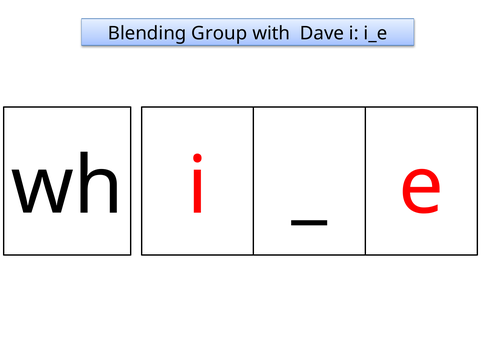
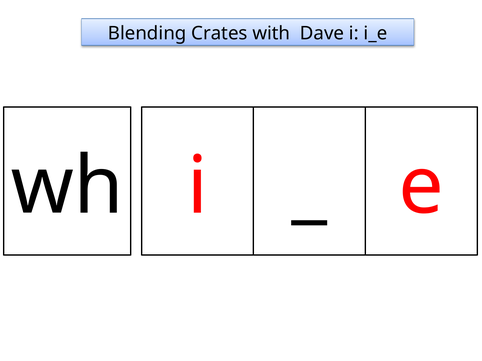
Group: Group -> Crates
